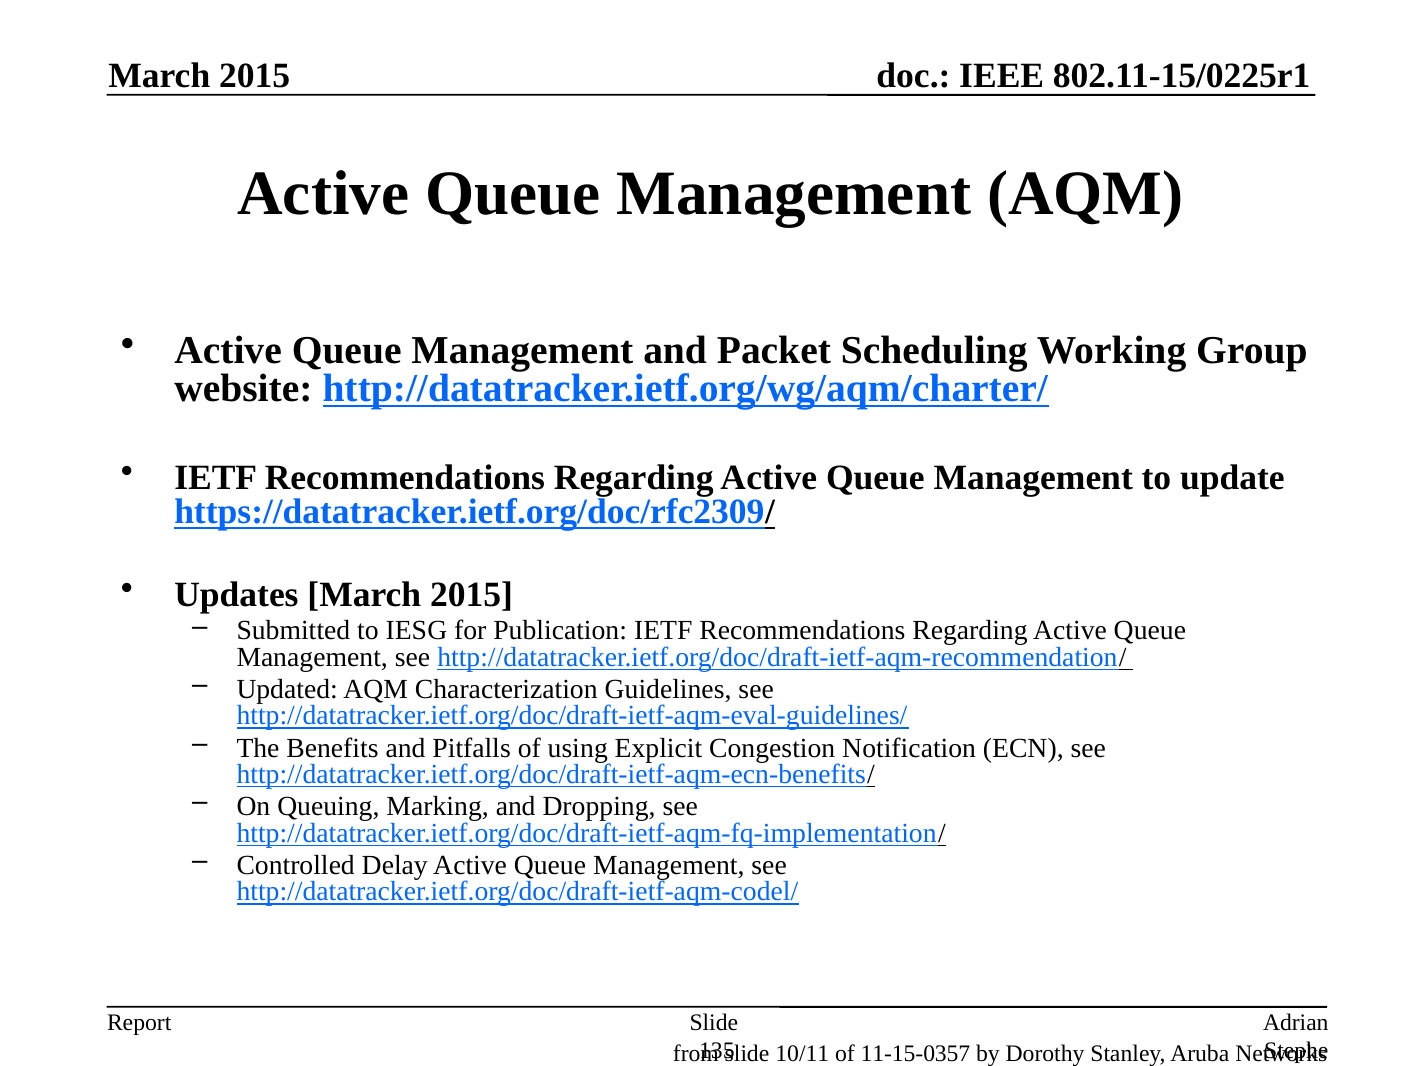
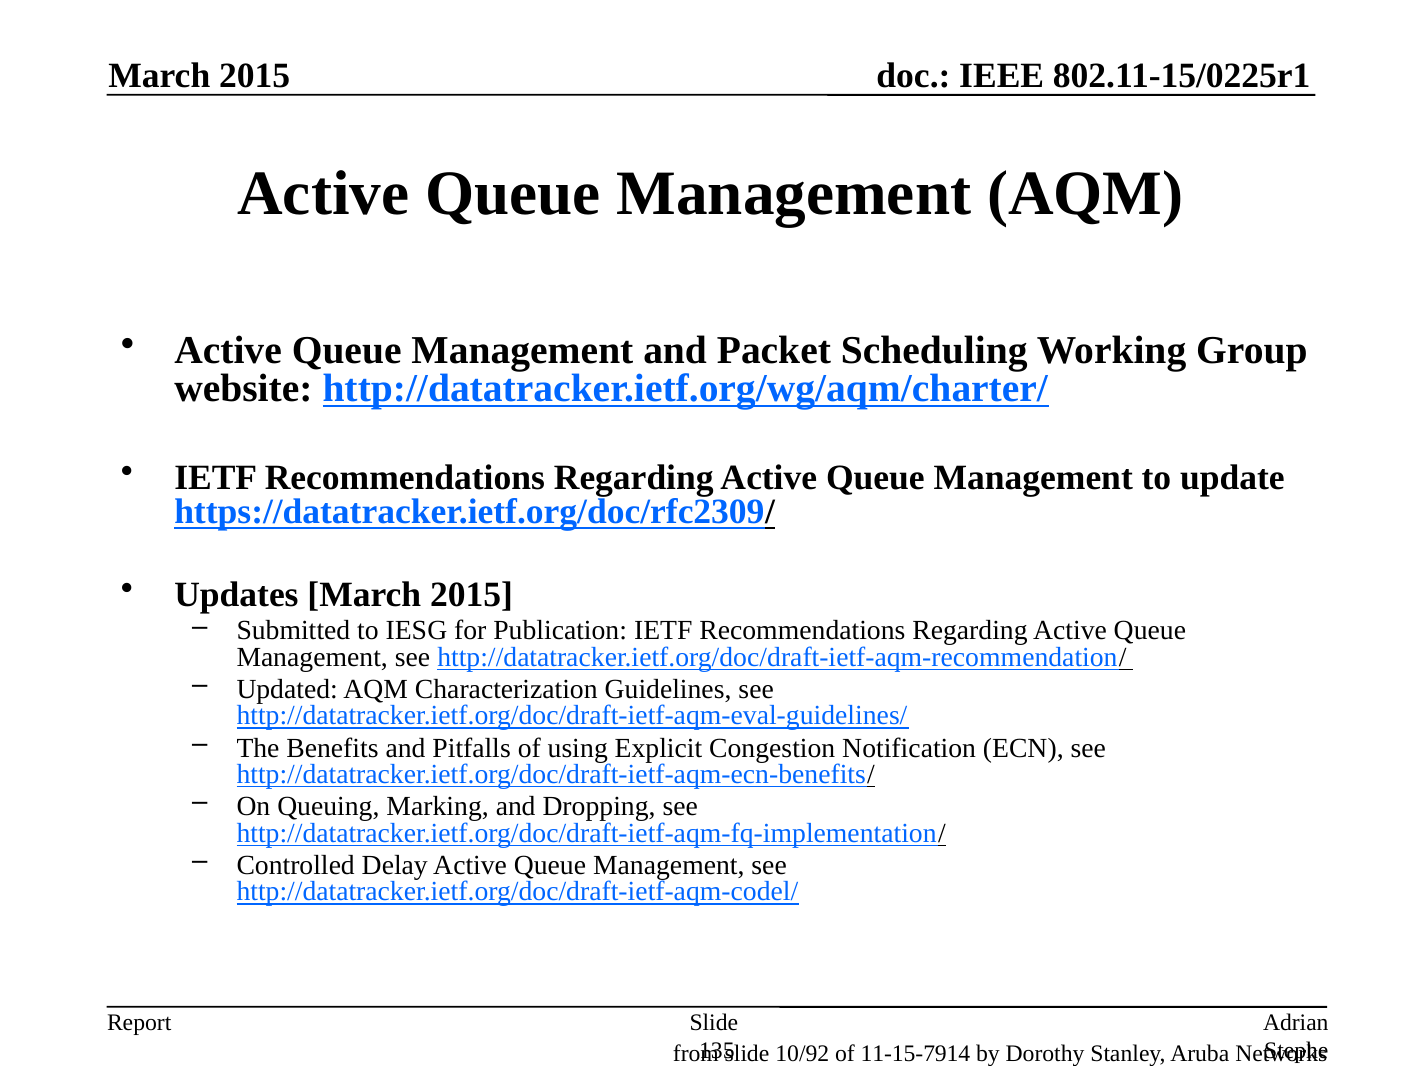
10/11: 10/11 -> 10/92
11-15-0357: 11-15-0357 -> 11-15-7914
